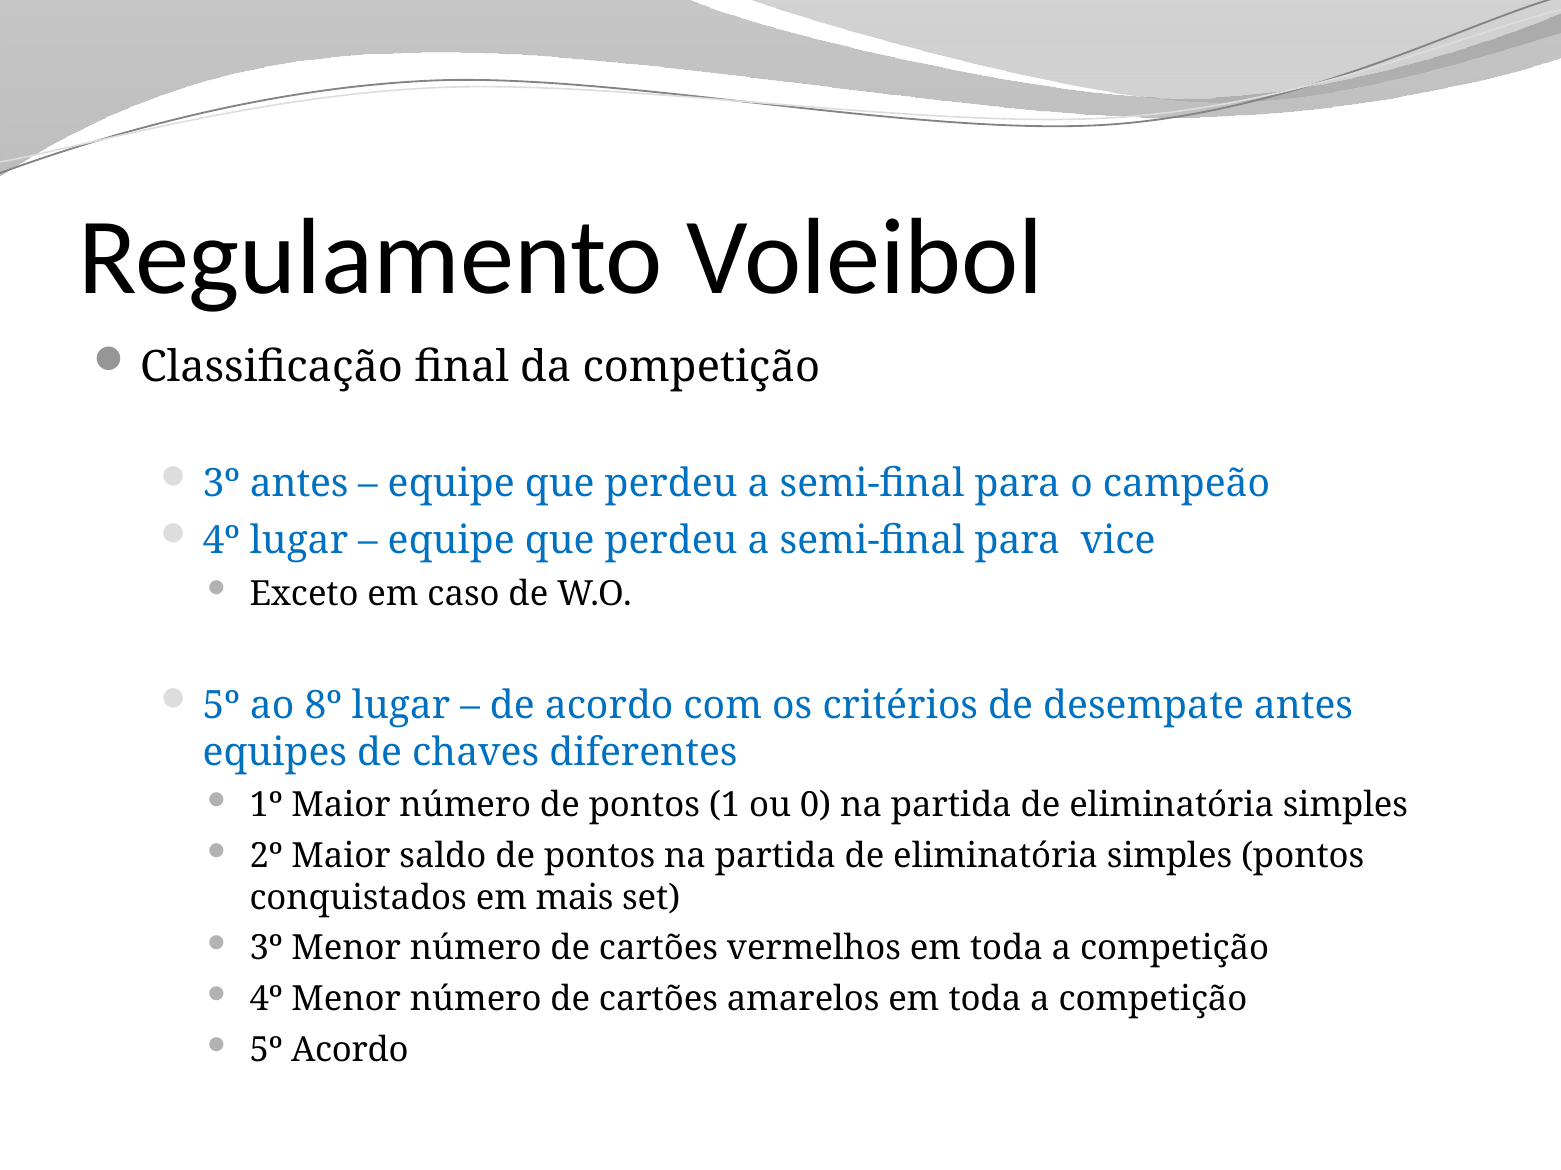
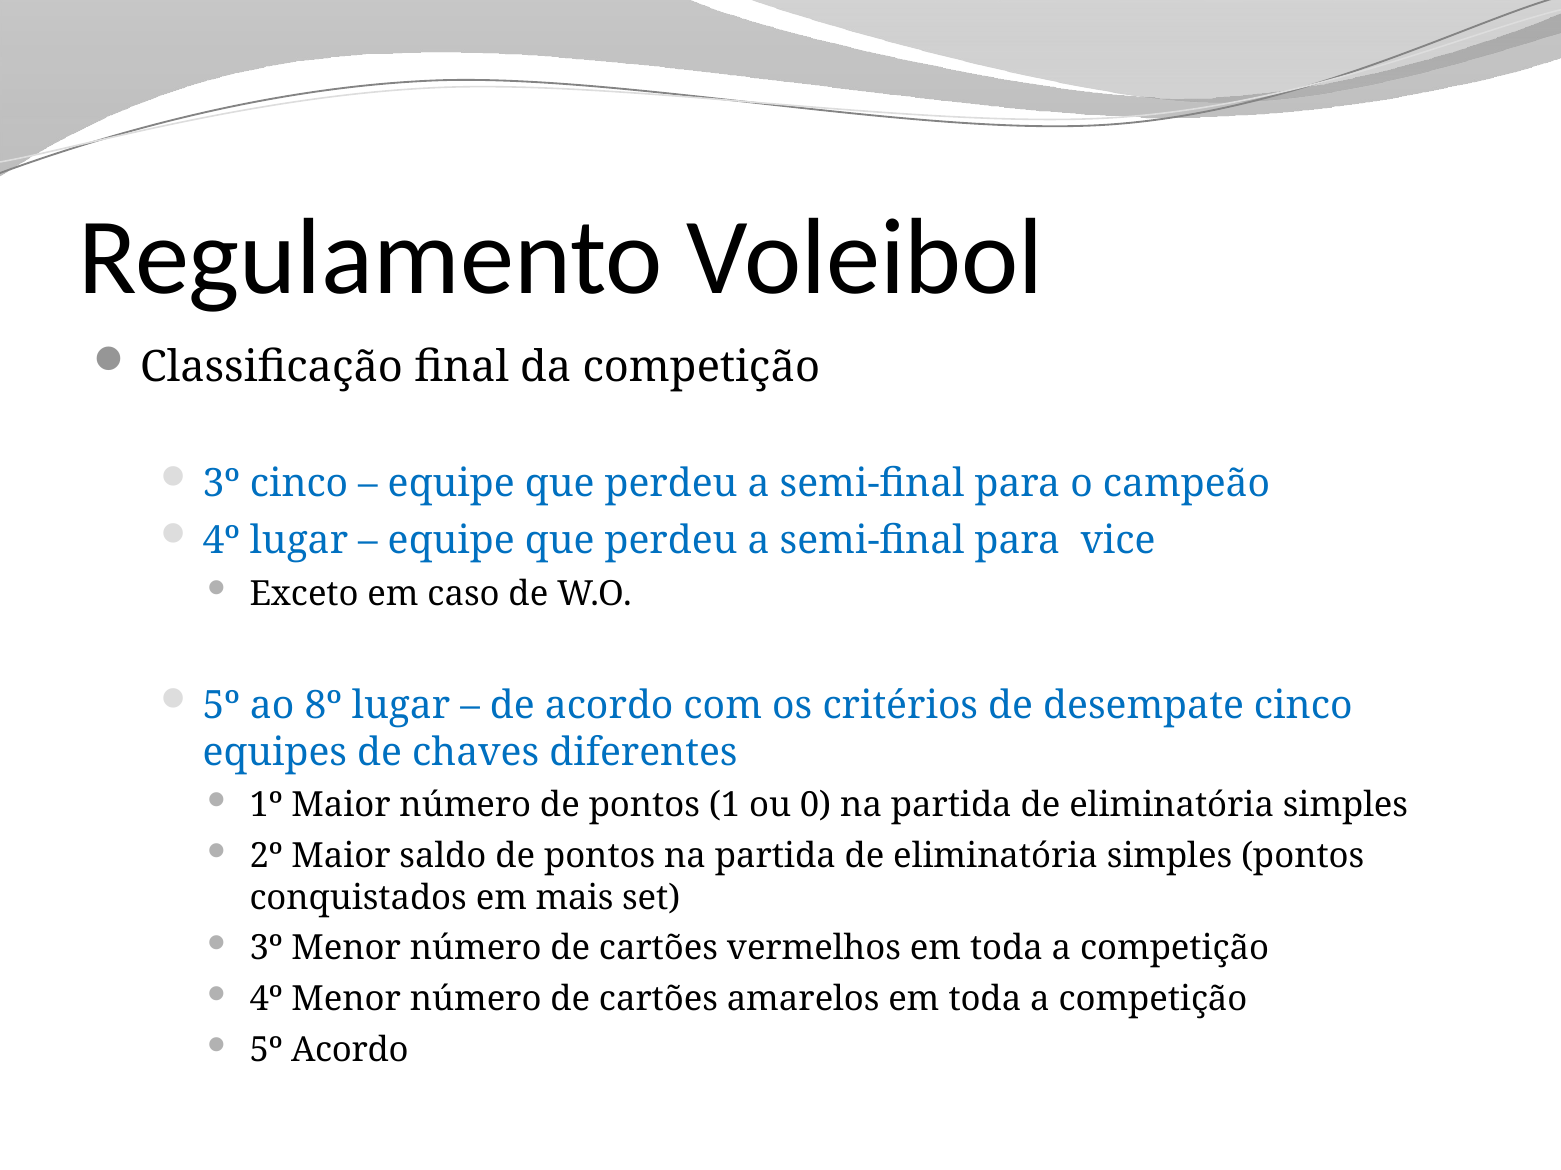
3º antes: antes -> cinco
desempate antes: antes -> cinco
